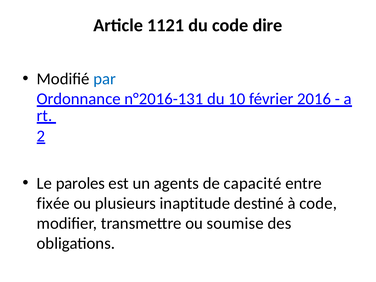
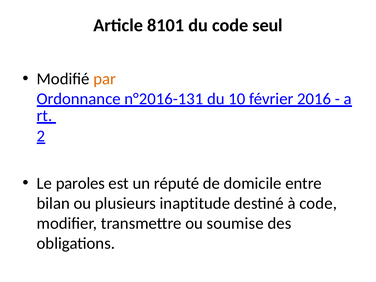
1121: 1121 -> 8101
dire: dire -> seul
par colour: blue -> orange
agents: agents -> réputé
capacité: capacité -> domicile
fixée: fixée -> bilan
